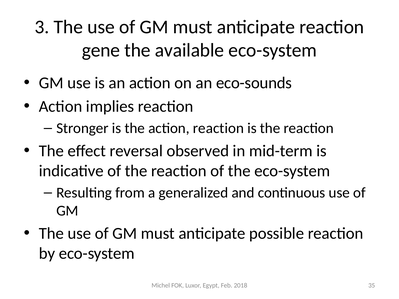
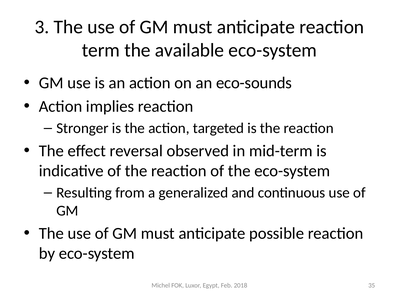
gene: gene -> term
action reaction: reaction -> targeted
